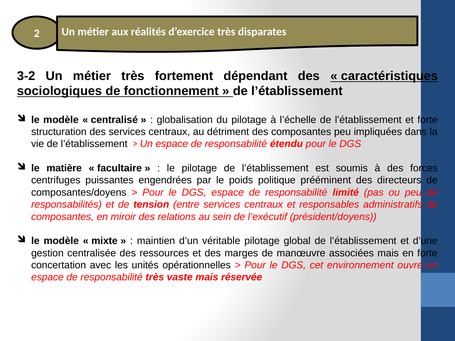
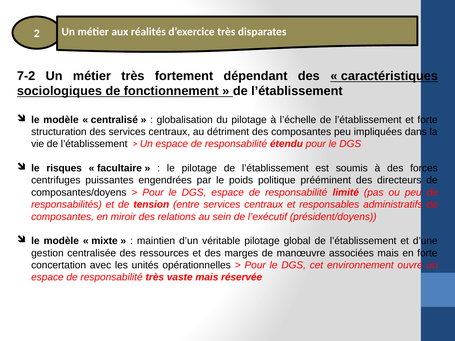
3-2: 3-2 -> 7-2
matière: matière -> risques
